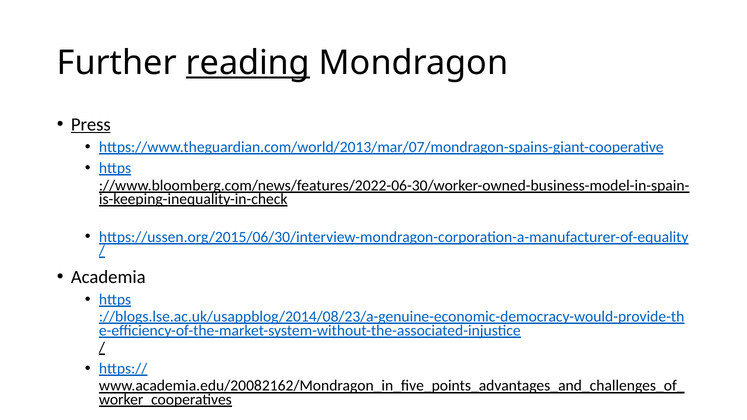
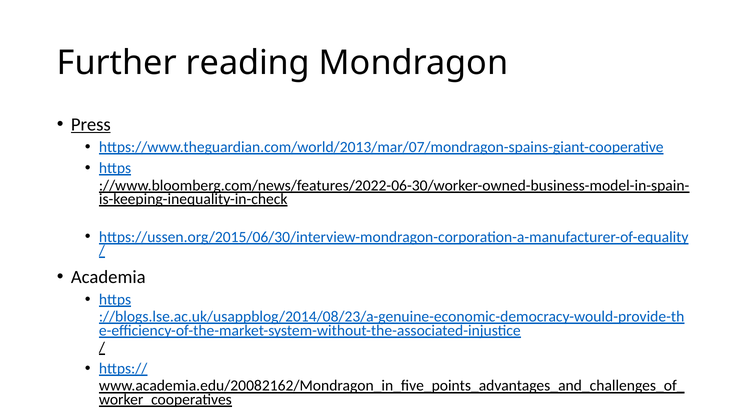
reading underline: present -> none
